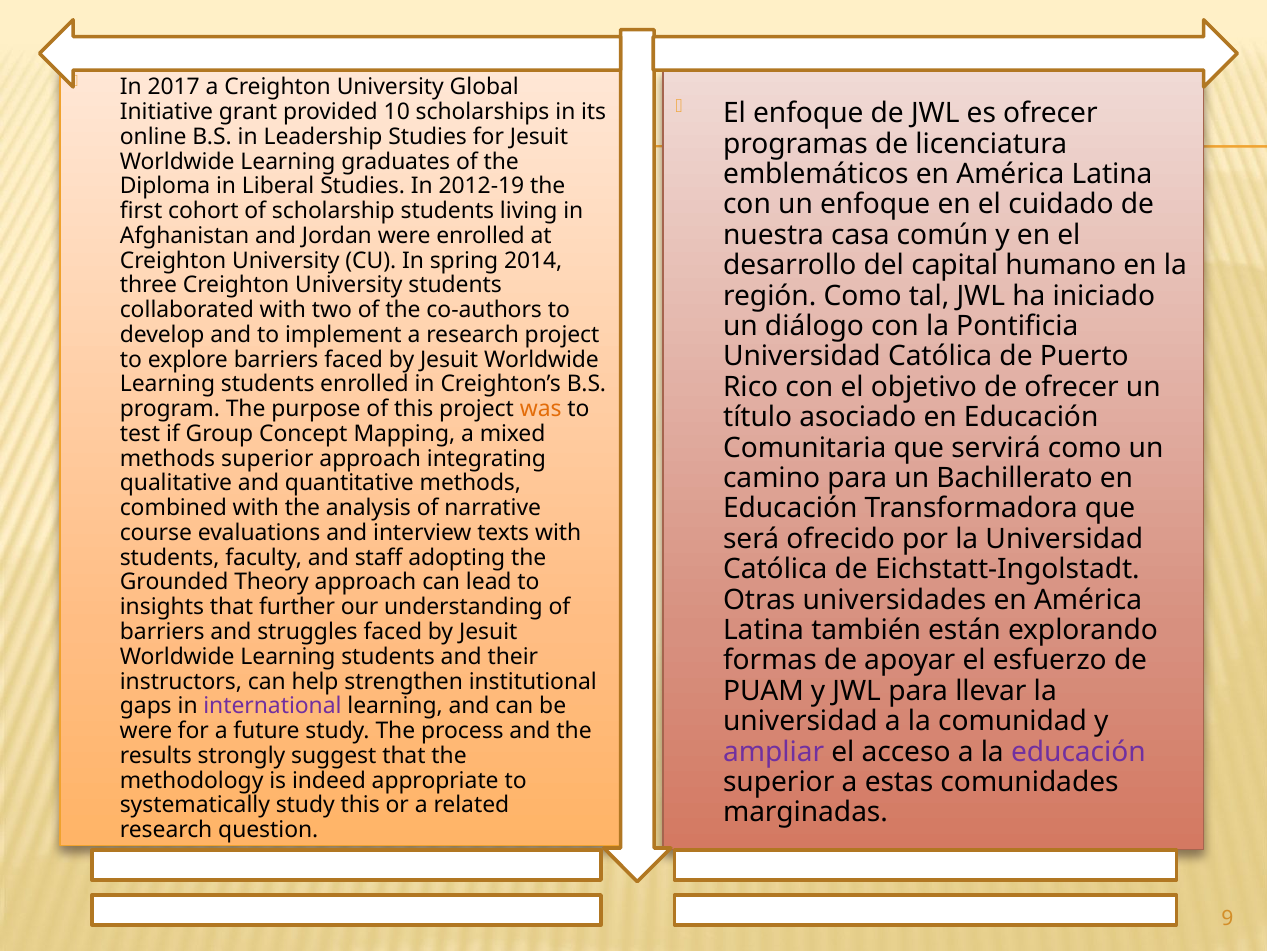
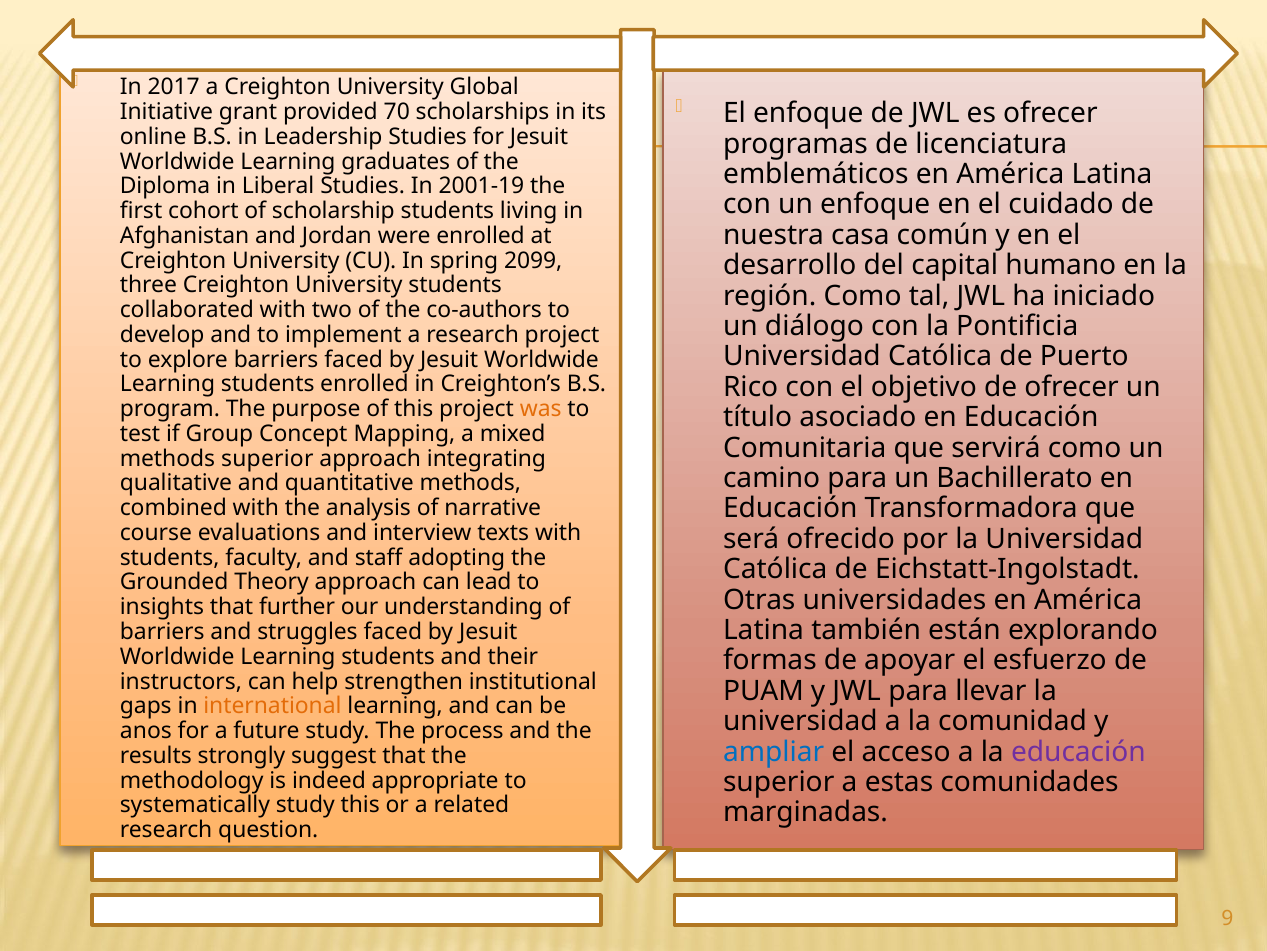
10: 10 -> 70
2012-19: 2012-19 -> 2001-19
2014: 2014 -> 2099
international colour: purple -> orange
were at (146, 730): were -> anos
ampliar colour: purple -> blue
